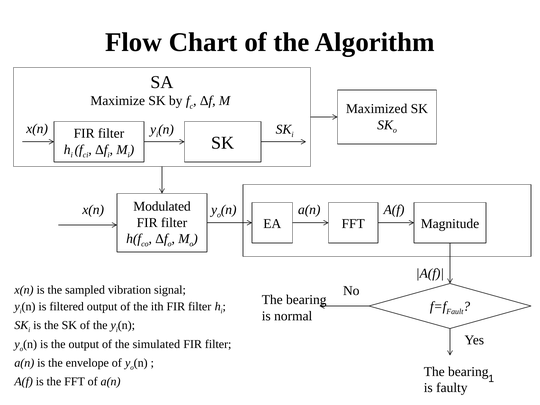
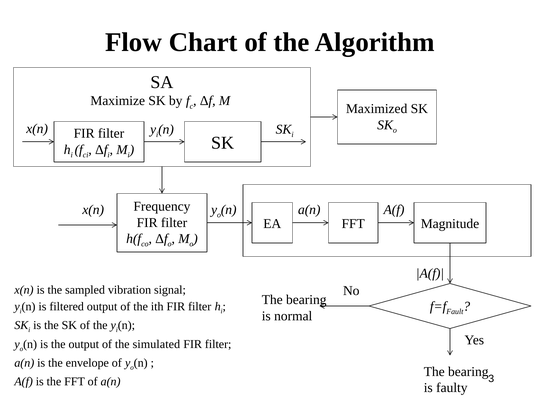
Modulated: Modulated -> Frequency
1: 1 -> 3
